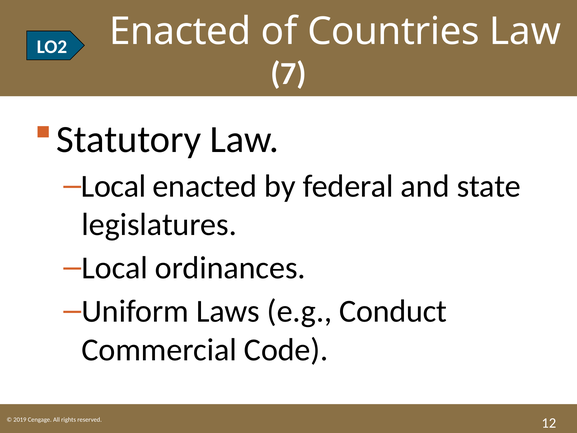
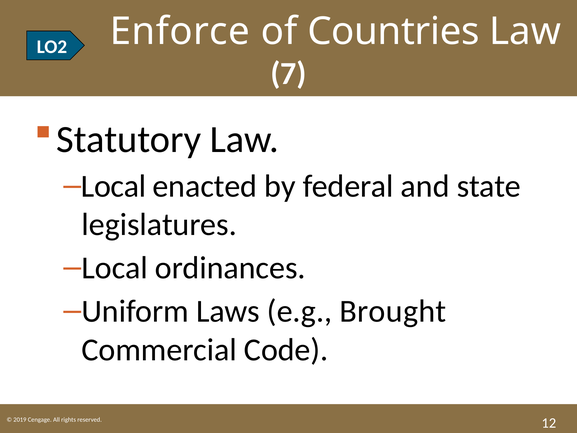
Enacted at (180, 32): Enacted -> Enforce
Conduct: Conduct -> Brought
